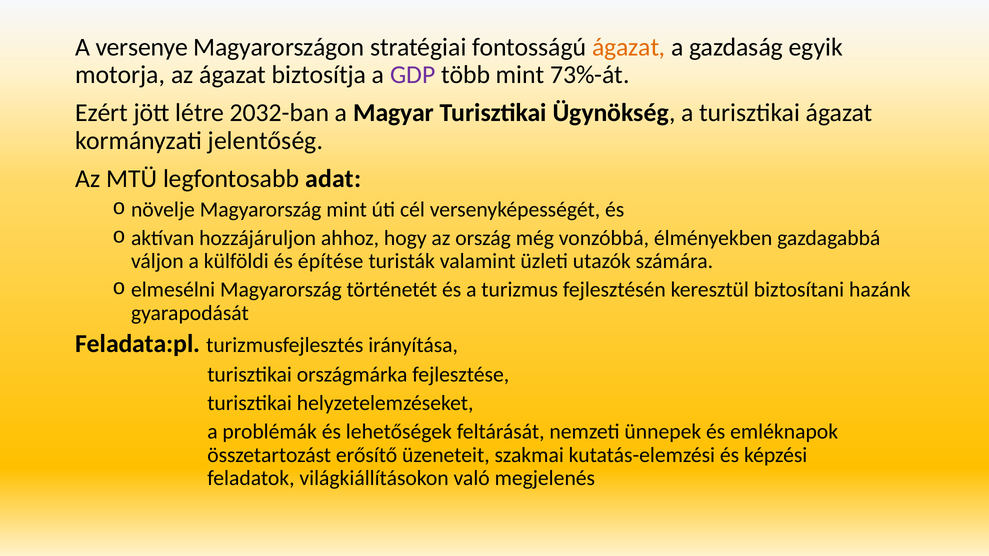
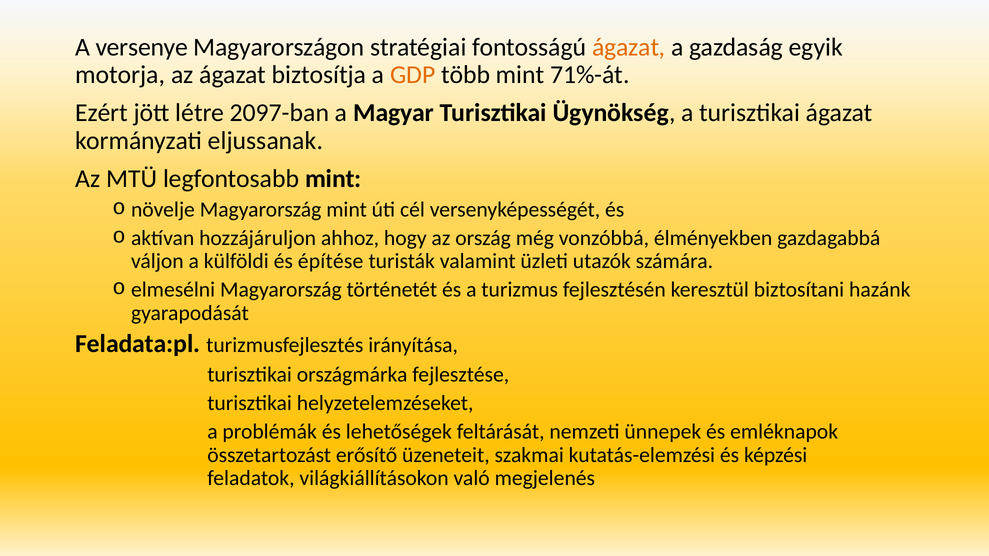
GDP colour: purple -> orange
73%-át: 73%-át -> 71%-át
2032-ban: 2032-ban -> 2097-ban
jelentőség: jelentőség -> eljussanak
legfontosabb adat: adat -> mint
